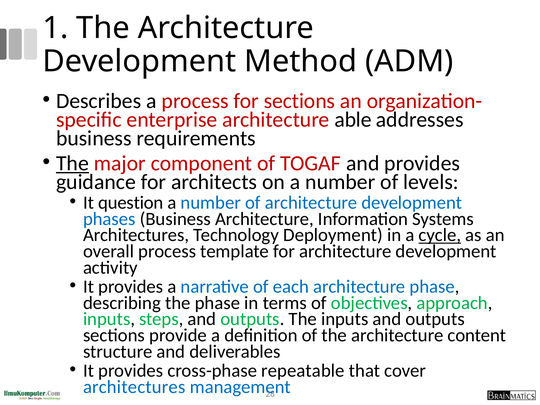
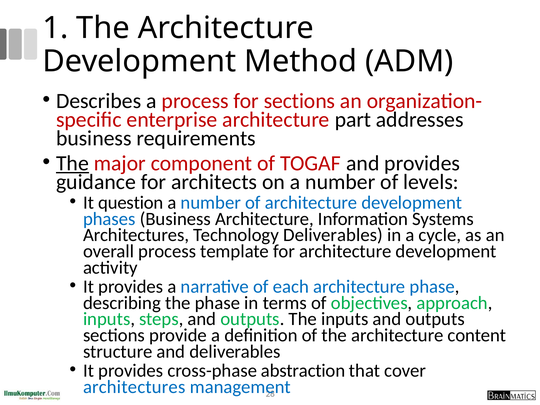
able: able -> part
Technology Deployment: Deployment -> Deliverables
cycle underline: present -> none
repeatable: repeatable -> abstraction
